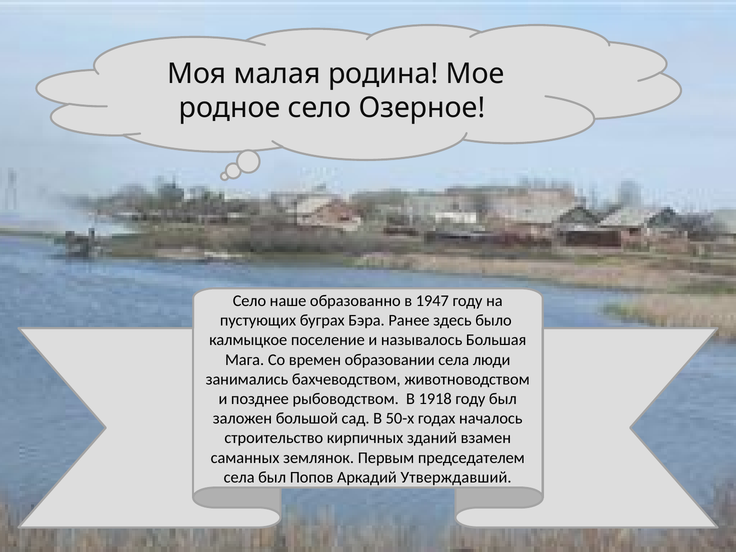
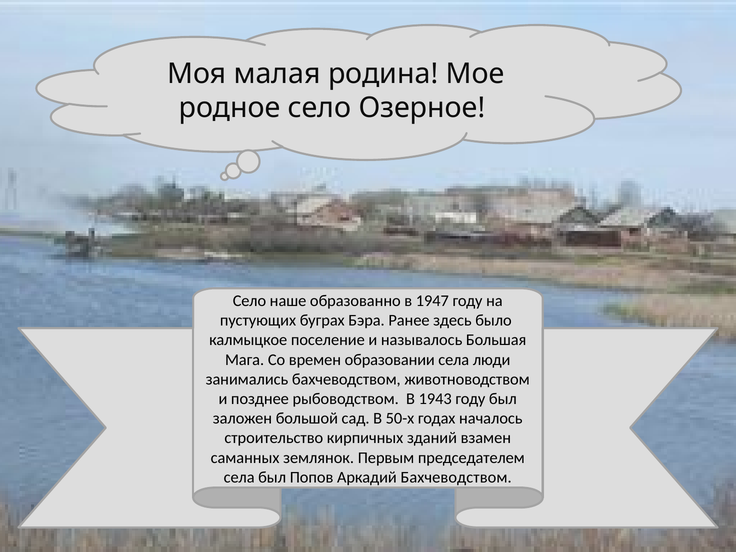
1918: 1918 -> 1943
Аркадий Утверждавший: Утверждавший -> Бахчеводством
